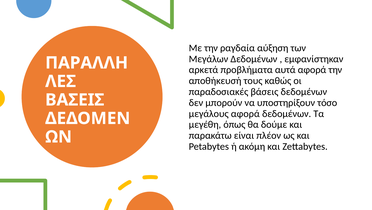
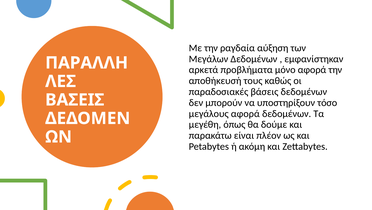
αυτά: αυτά -> μόνο
